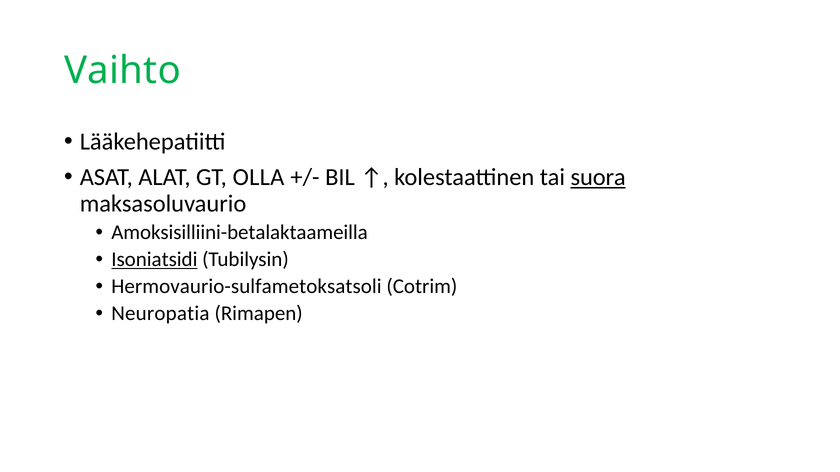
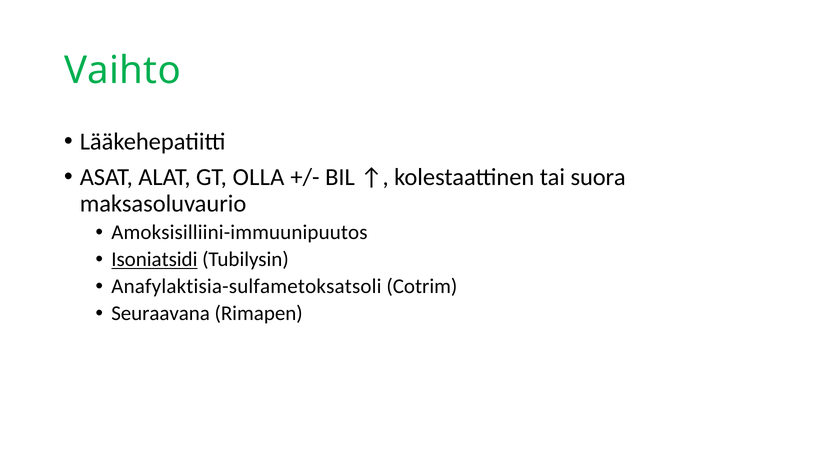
suora underline: present -> none
Amoksisilliini-betalaktaameilla: Amoksisilliini-betalaktaameilla -> Amoksisilliini-immuunipuutos
Hermovaurio-sulfametoksatsoli: Hermovaurio-sulfametoksatsoli -> Anafylaktisia-sulfametoksatsoli
Neuropatia: Neuropatia -> Seuraavana
